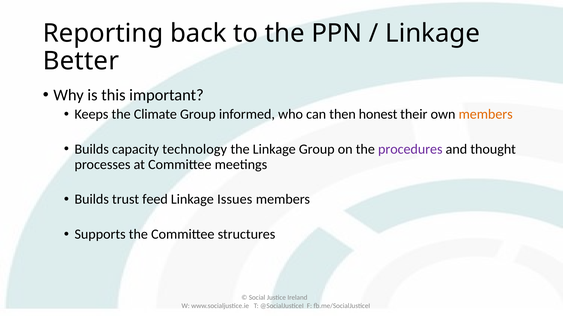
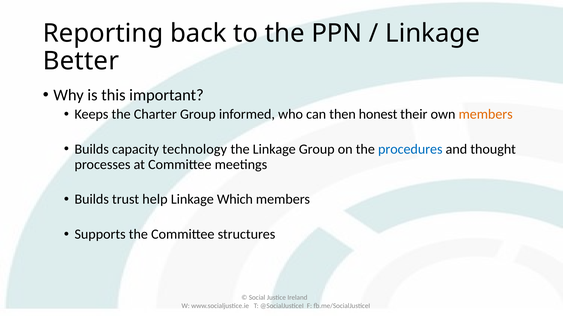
Climate: Climate -> Charter
procedures colour: purple -> blue
feed: feed -> help
Issues: Issues -> Which
